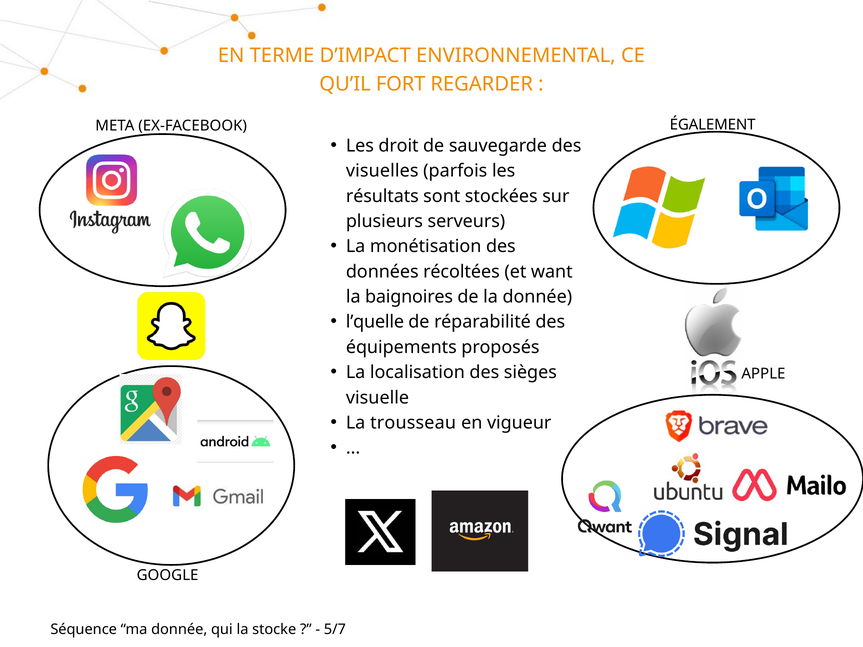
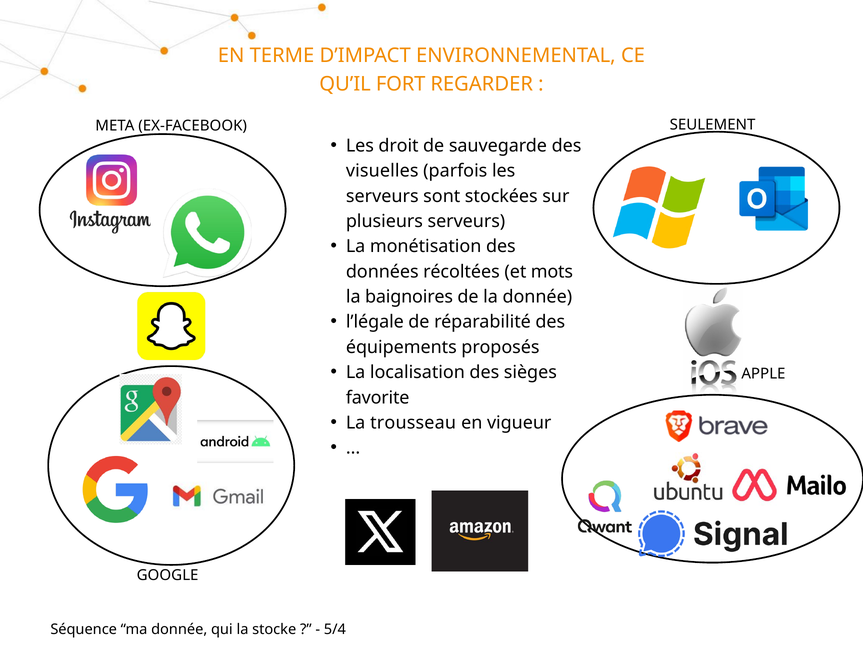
ÉGALEMENT: ÉGALEMENT -> SEULEMENT
résultats at (382, 196): résultats -> serveurs
want: want -> mots
l’quelle: l’quelle -> l’légale
visuelle: visuelle -> favorite
5/7: 5/7 -> 5/4
